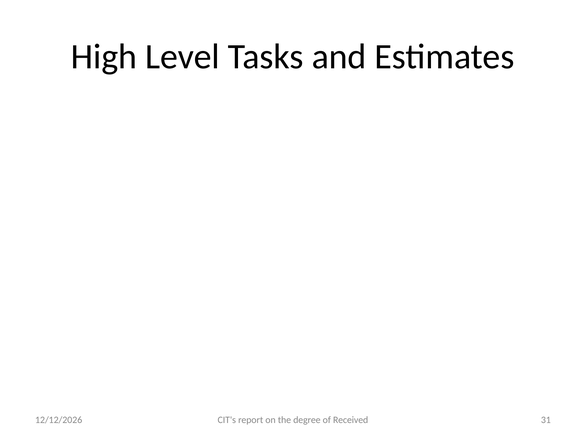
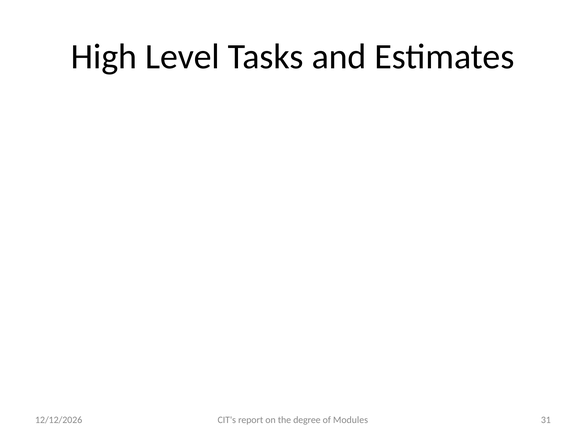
Received: Received -> Modules
